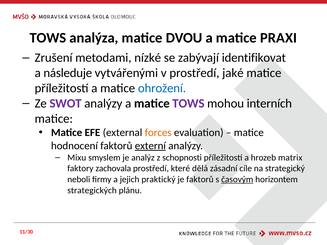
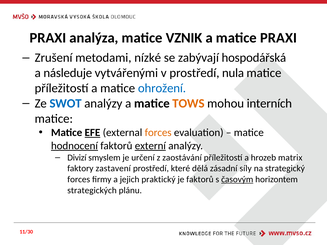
TOWS at (48, 38): TOWS -> PRAXI
DVOU: DVOU -> VZNIK
identifikovat: identifikovat -> hospodářská
jaké: jaké -> nula
SWOT colour: purple -> blue
TOWS at (189, 104) colour: purple -> orange
EFE underline: none -> present
hodnocení underline: none -> present
Mixu: Mixu -> Divizí
analýz: analýz -> určení
schopnosti: schopnosti -> zaostávání
zachovala: zachovala -> zastavení
cíle: cíle -> síly
neboli at (79, 180): neboli -> forces
